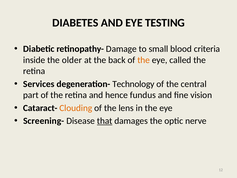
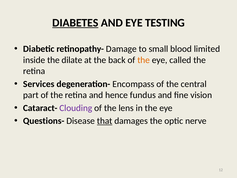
DIABETES underline: none -> present
criteria: criteria -> limited
older: older -> dilate
Technology: Technology -> Encompass
Clouding colour: orange -> purple
Screening-: Screening- -> Questions-
